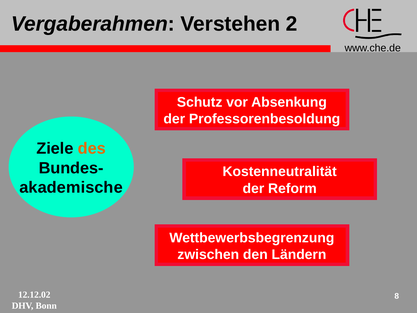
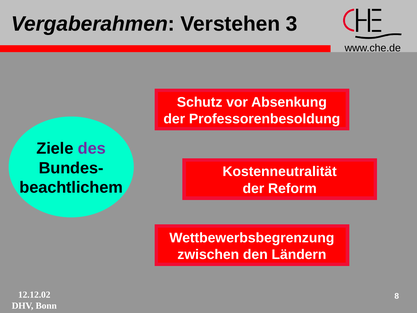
2: 2 -> 3
des colour: orange -> purple
akademische: akademische -> beachtlichem
